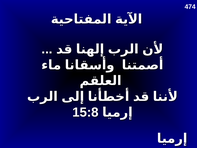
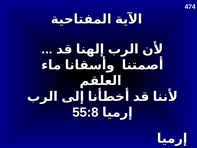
15:8: 15:8 -> 55:8
